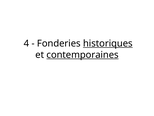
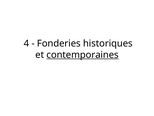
historiques underline: present -> none
